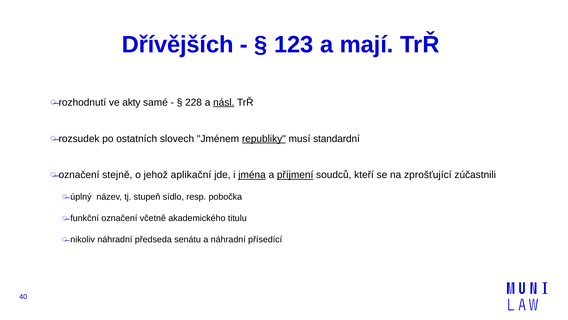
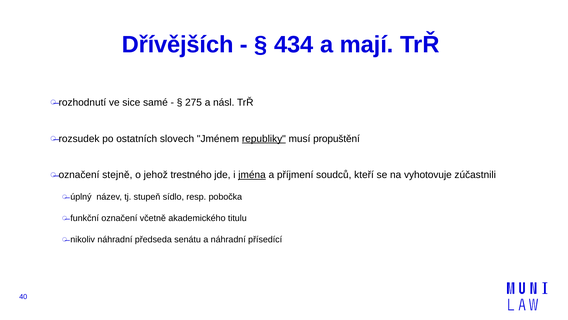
123: 123 -> 434
akty: akty -> sice
228: 228 -> 275
násl underline: present -> none
standardní: standardní -> propuštění
aplikační: aplikační -> trestného
příjmení underline: present -> none
zprošťující: zprošťující -> vyhotovuje
